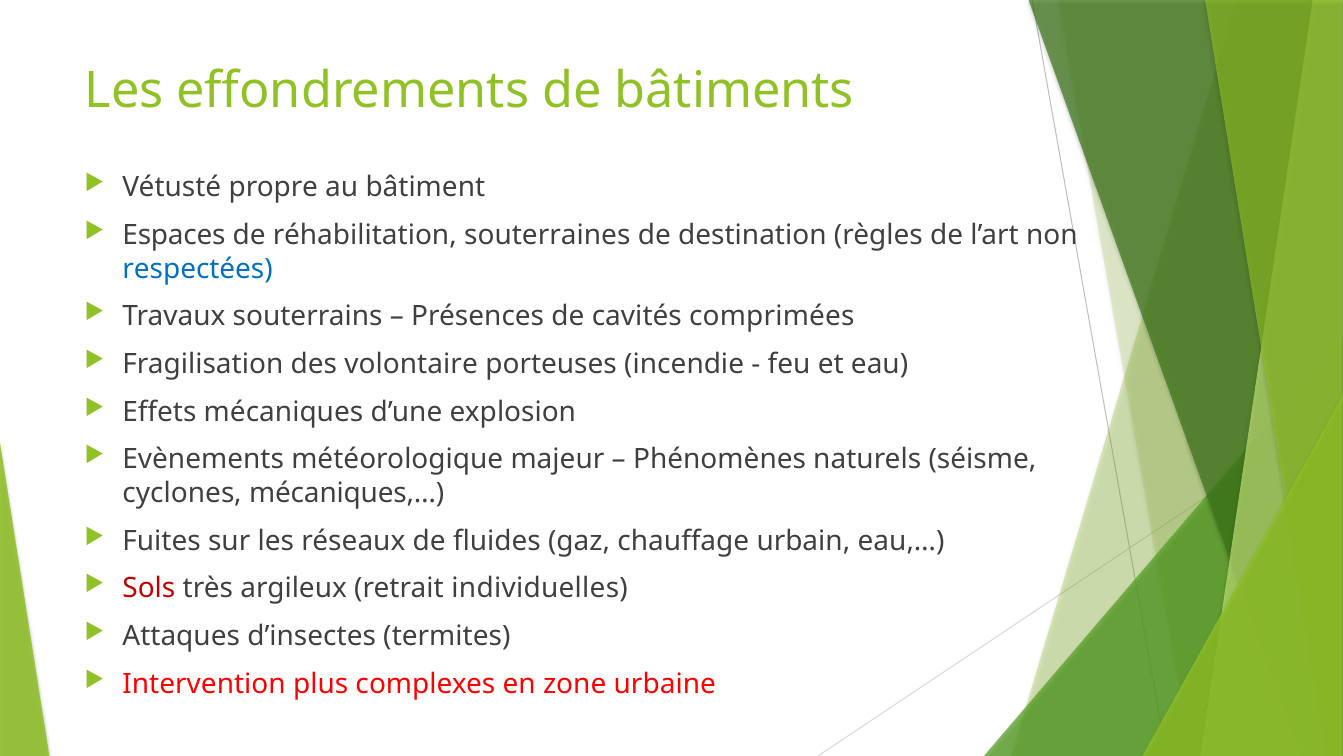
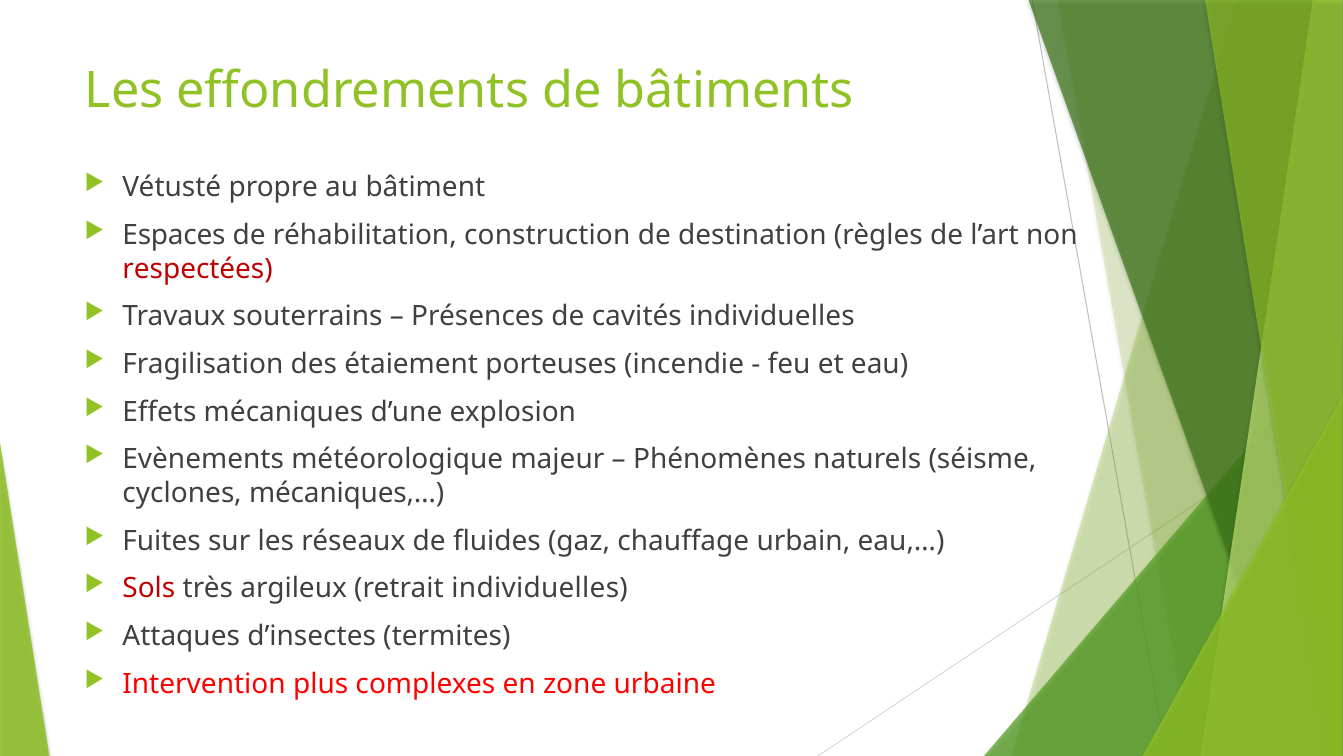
souterraines: souterraines -> construction
respectées colour: blue -> red
cavités comprimées: comprimées -> individuelles
volontaire: volontaire -> étaiement
